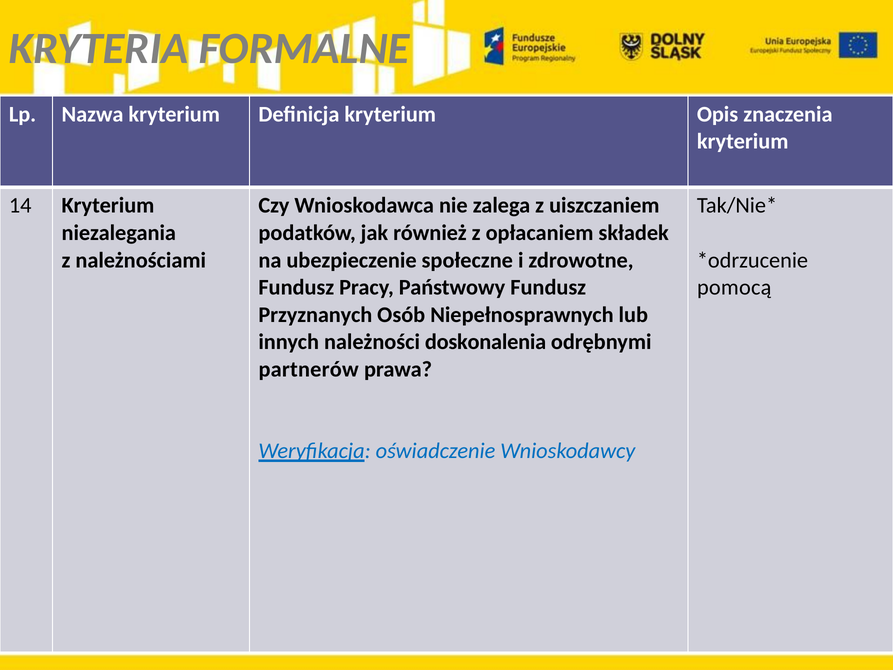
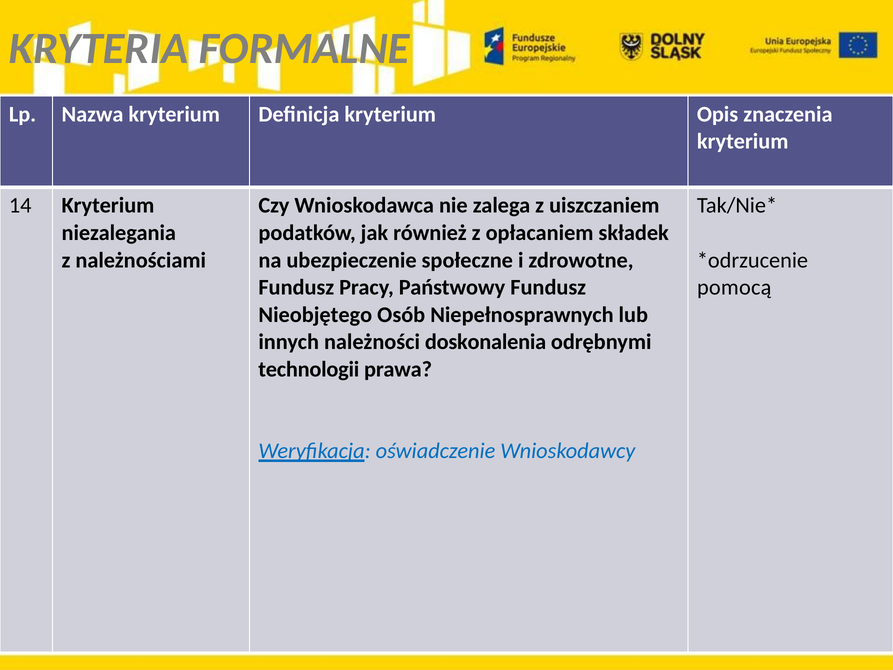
Przyznanych: Przyznanych -> Nieobjętego
partnerów: partnerów -> technologii
